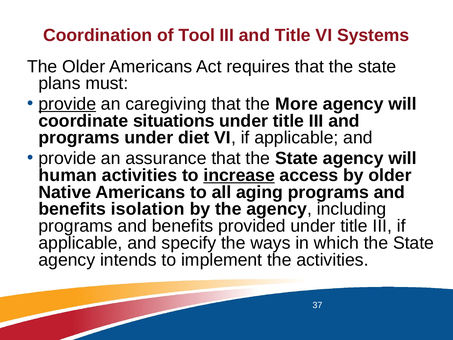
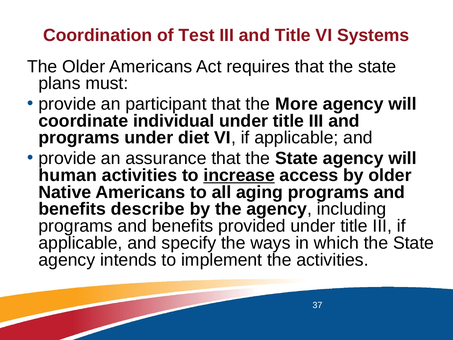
Tool: Tool -> Test
provide at (67, 104) underline: present -> none
caregiving: caregiving -> participant
situations: situations -> individual
isolation: isolation -> describe
